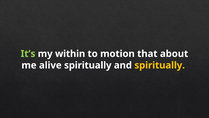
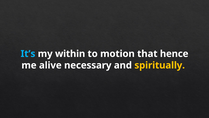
It’s colour: light green -> light blue
about: about -> hence
alive spiritually: spiritually -> necessary
